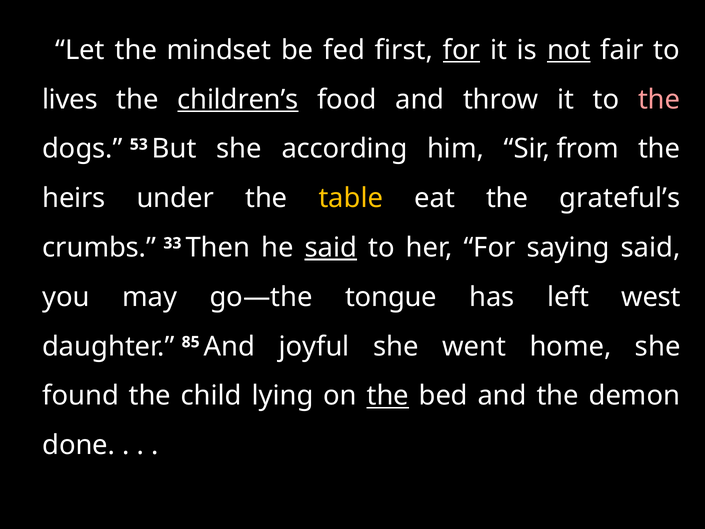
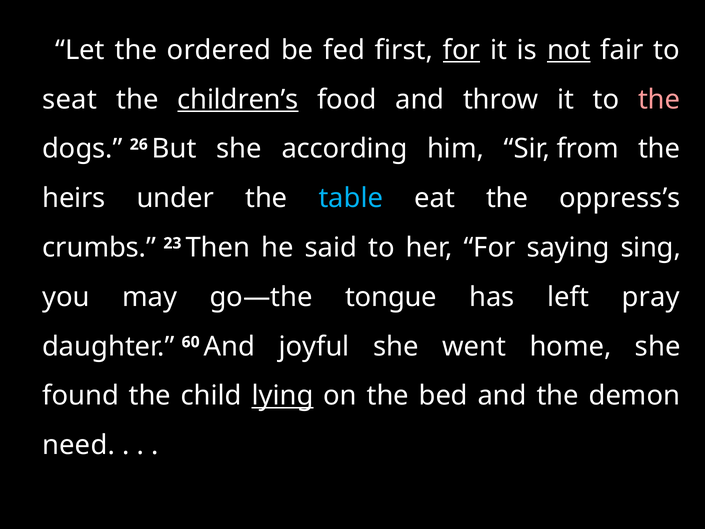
mindset: mindset -> ordered
lives: lives -> seat
53: 53 -> 26
table colour: yellow -> light blue
grateful’s: grateful’s -> oppress’s
33: 33 -> 23
said at (331, 248) underline: present -> none
saying said: said -> sing
west: west -> pray
85: 85 -> 60
lying underline: none -> present
the at (388, 396) underline: present -> none
done: done -> need
